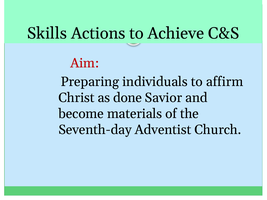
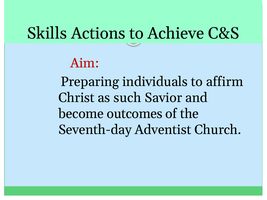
done: done -> such
materials: materials -> outcomes
